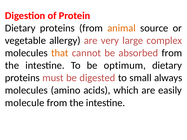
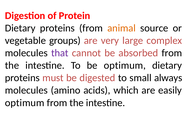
allergy: allergy -> groups
that colour: orange -> purple
molecule at (25, 103): molecule -> optimum
